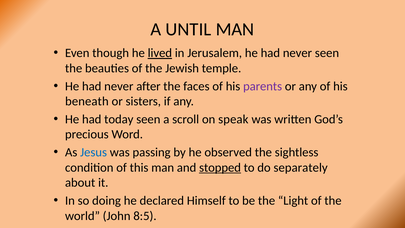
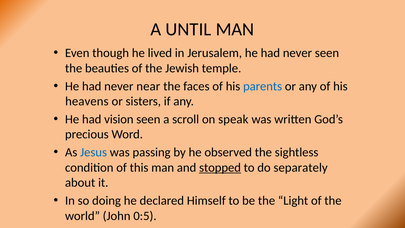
lived underline: present -> none
after: after -> near
parents colour: purple -> blue
beneath: beneath -> heavens
today: today -> vision
8:5: 8:5 -> 0:5
